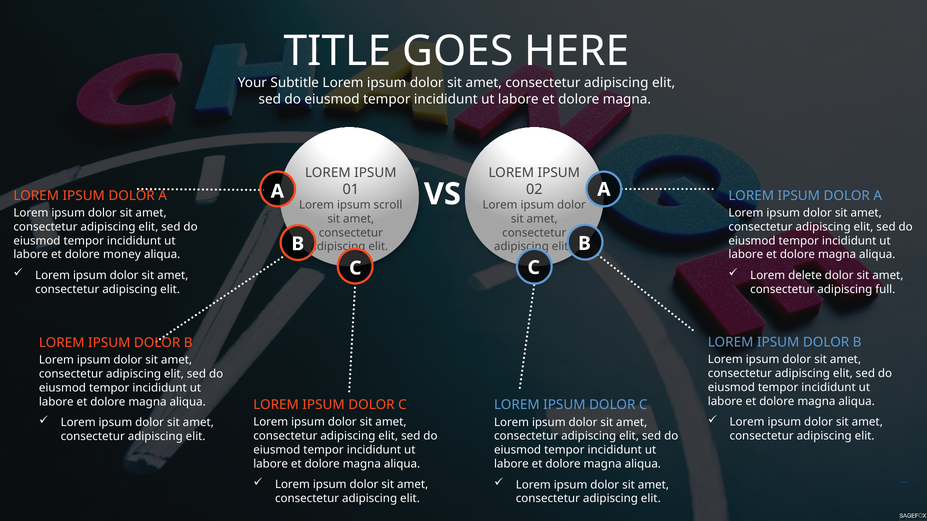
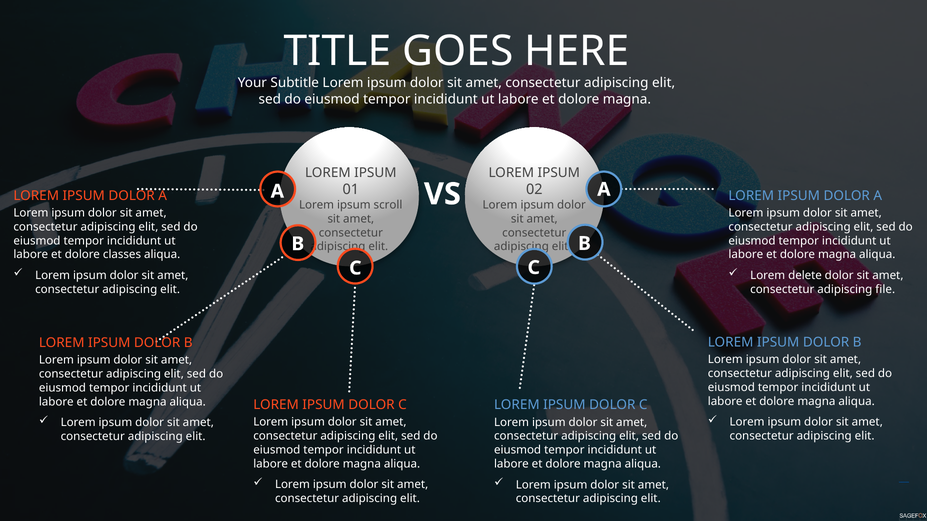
money: money -> classes
full: full -> file
